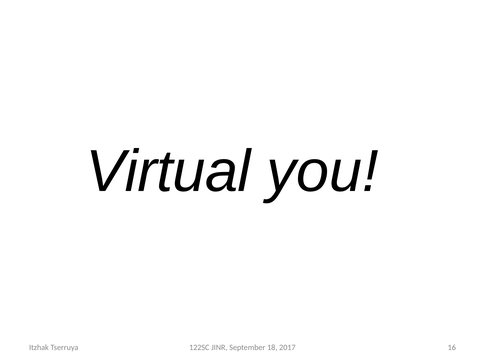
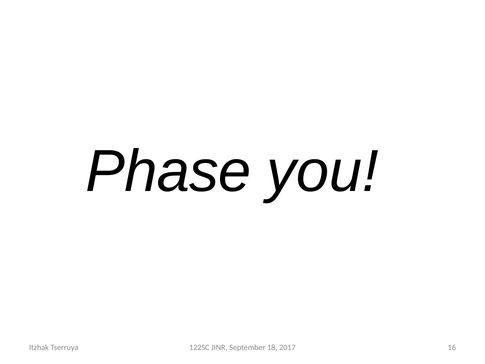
Virtual: Virtual -> Phase
